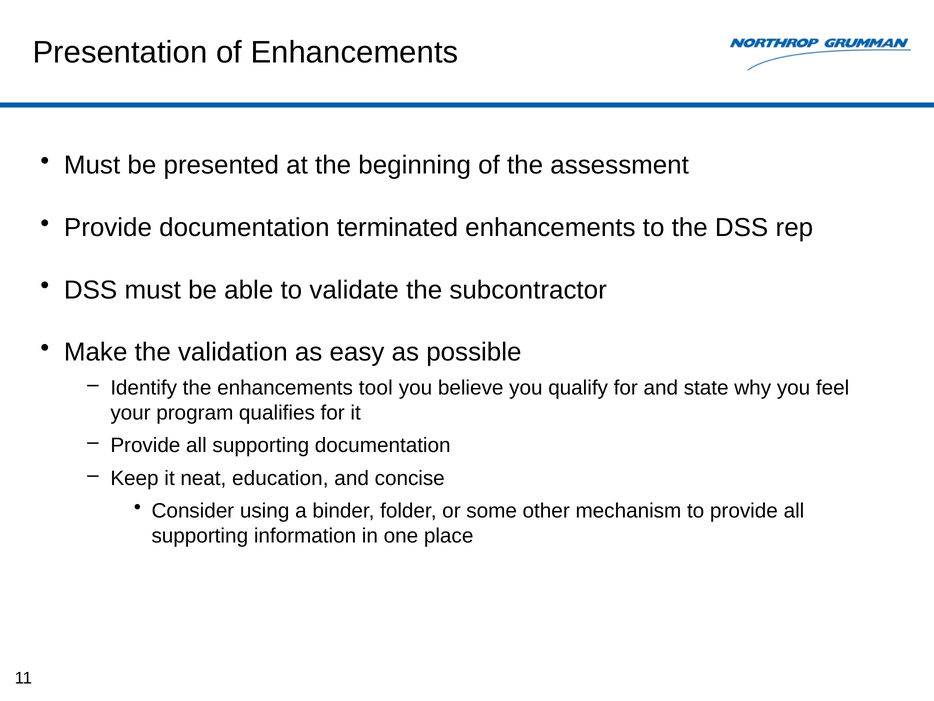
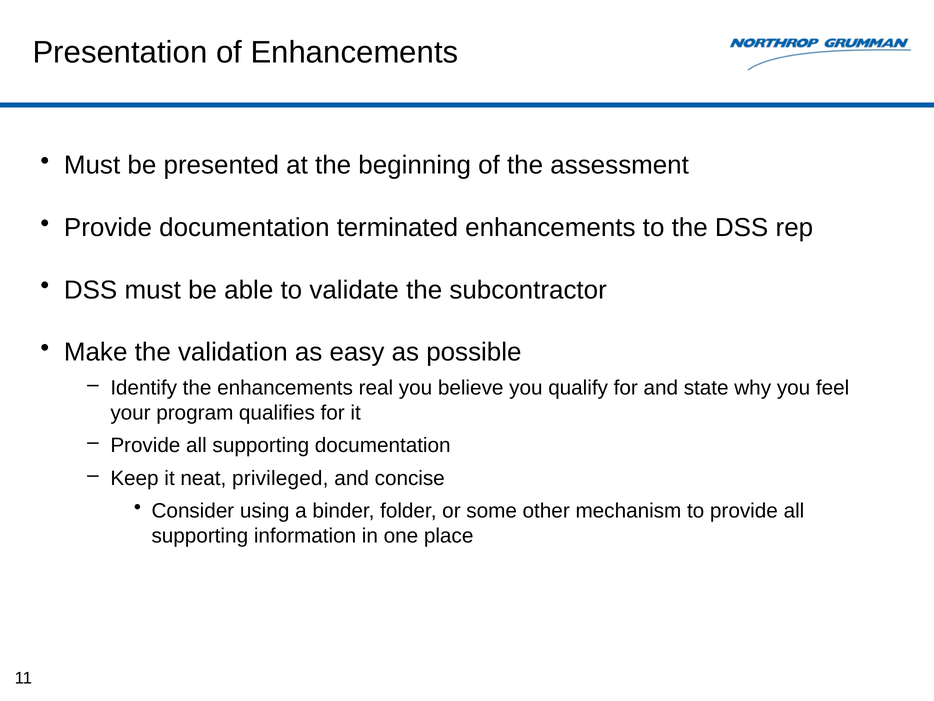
tool: tool -> real
education: education -> privileged
